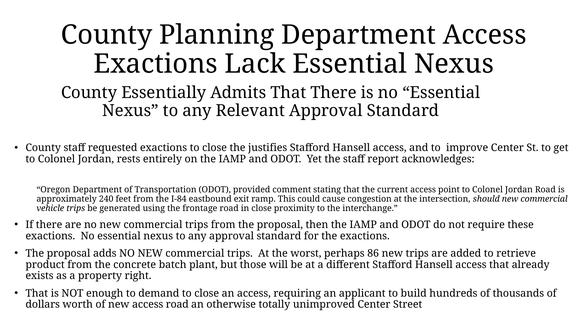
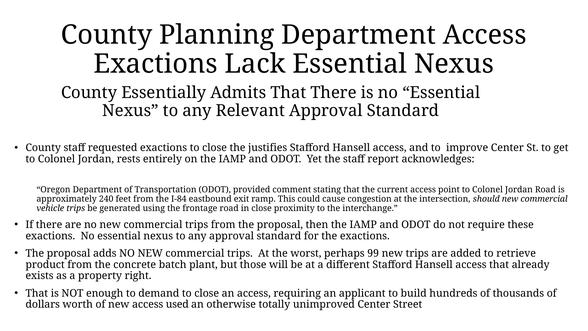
86: 86 -> 99
access road: road -> used
